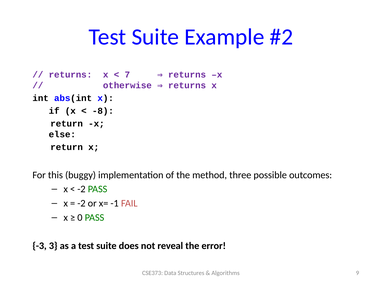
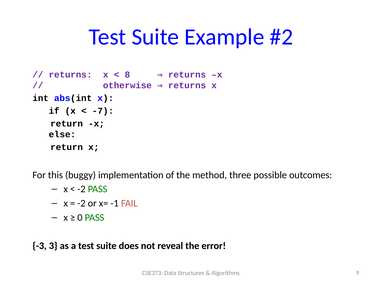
7: 7 -> 8
-8: -8 -> -7
